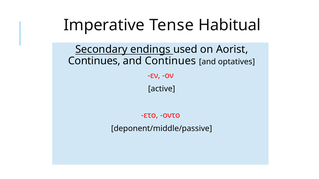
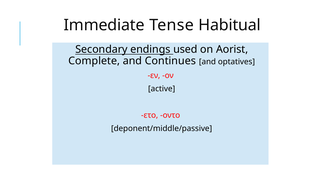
Imperative: Imperative -> Immediate
Continues at (94, 61): Continues -> Complete
